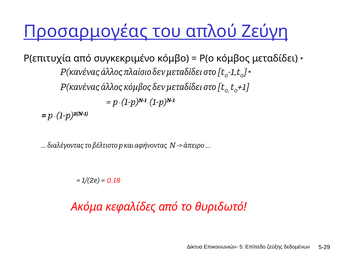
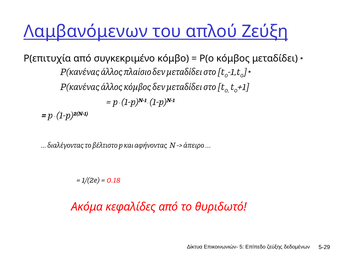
Προσαρμογέας: Προσαρμογέας -> Λαμβανόμενων
Ζεύγη: Ζεύγη -> Ζεύξη
